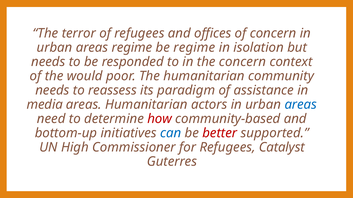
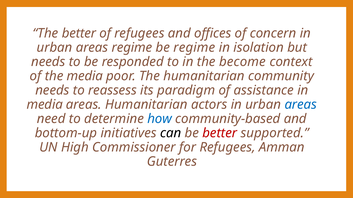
The terror: terror -> better
the concern: concern -> become
the would: would -> media
how colour: red -> blue
can colour: blue -> black
Catalyst: Catalyst -> Amman
